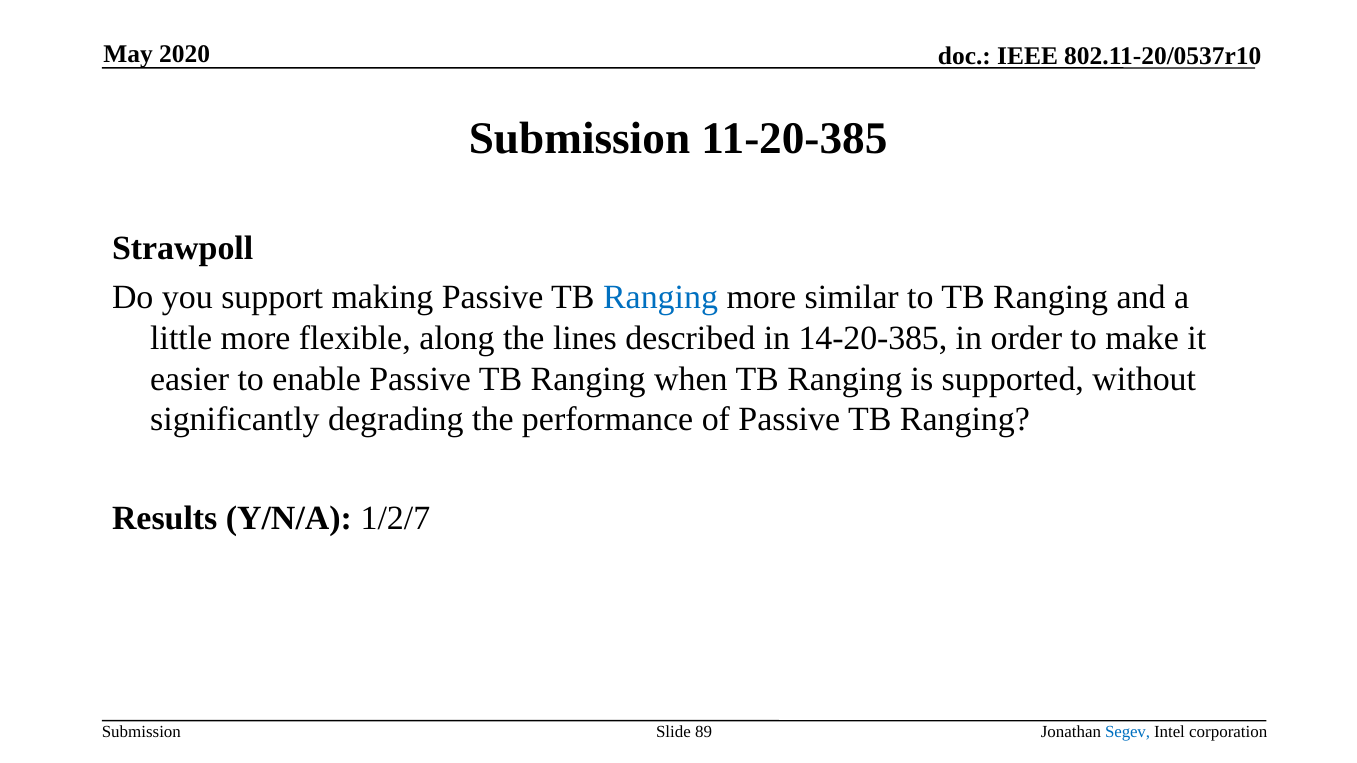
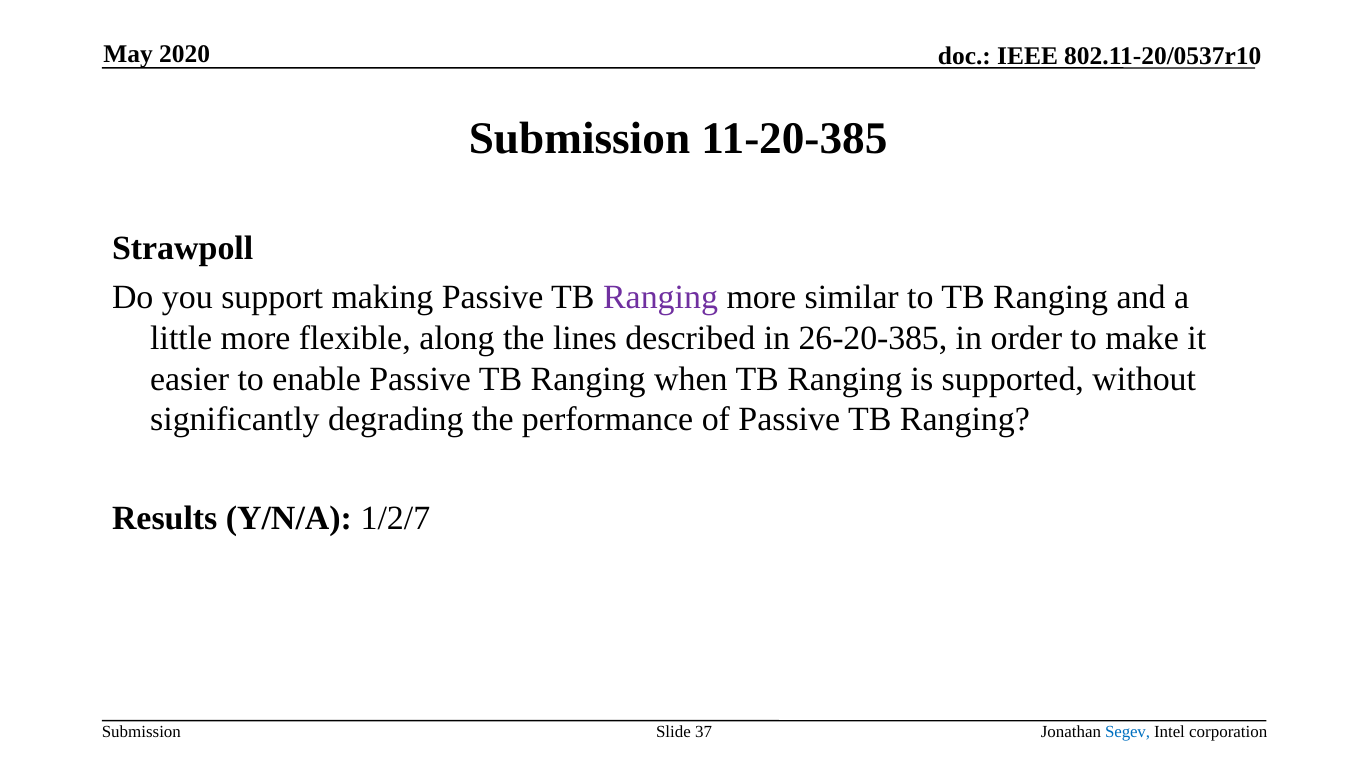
Ranging at (661, 298) colour: blue -> purple
14-20-385: 14-20-385 -> 26-20-385
89: 89 -> 37
